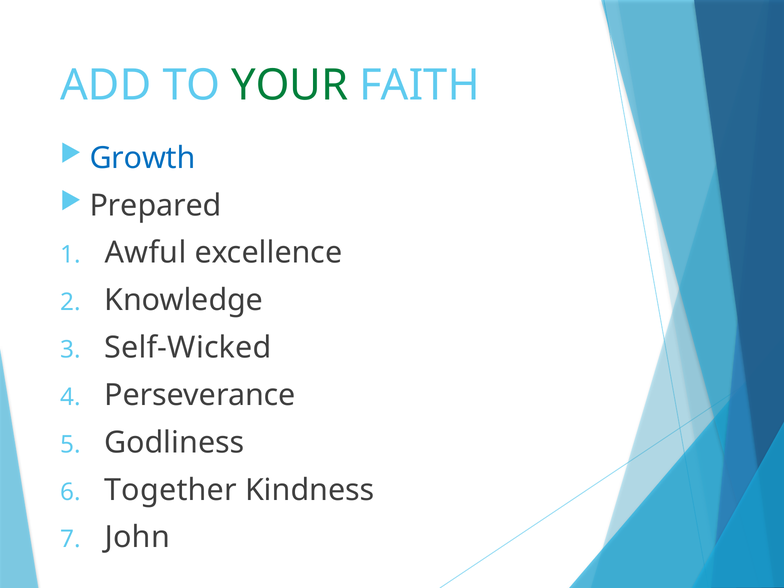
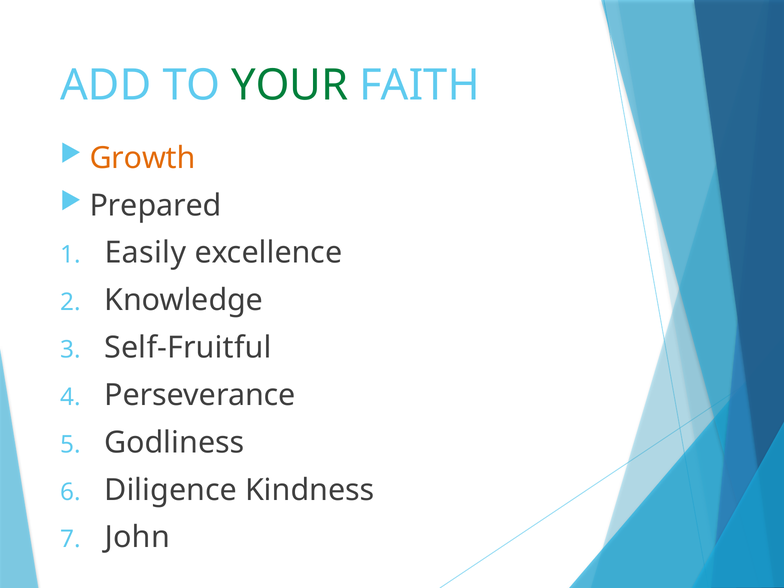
Growth colour: blue -> orange
Awful: Awful -> Easily
Self-Wicked: Self-Wicked -> Self-Fruitful
Together: Together -> Diligence
